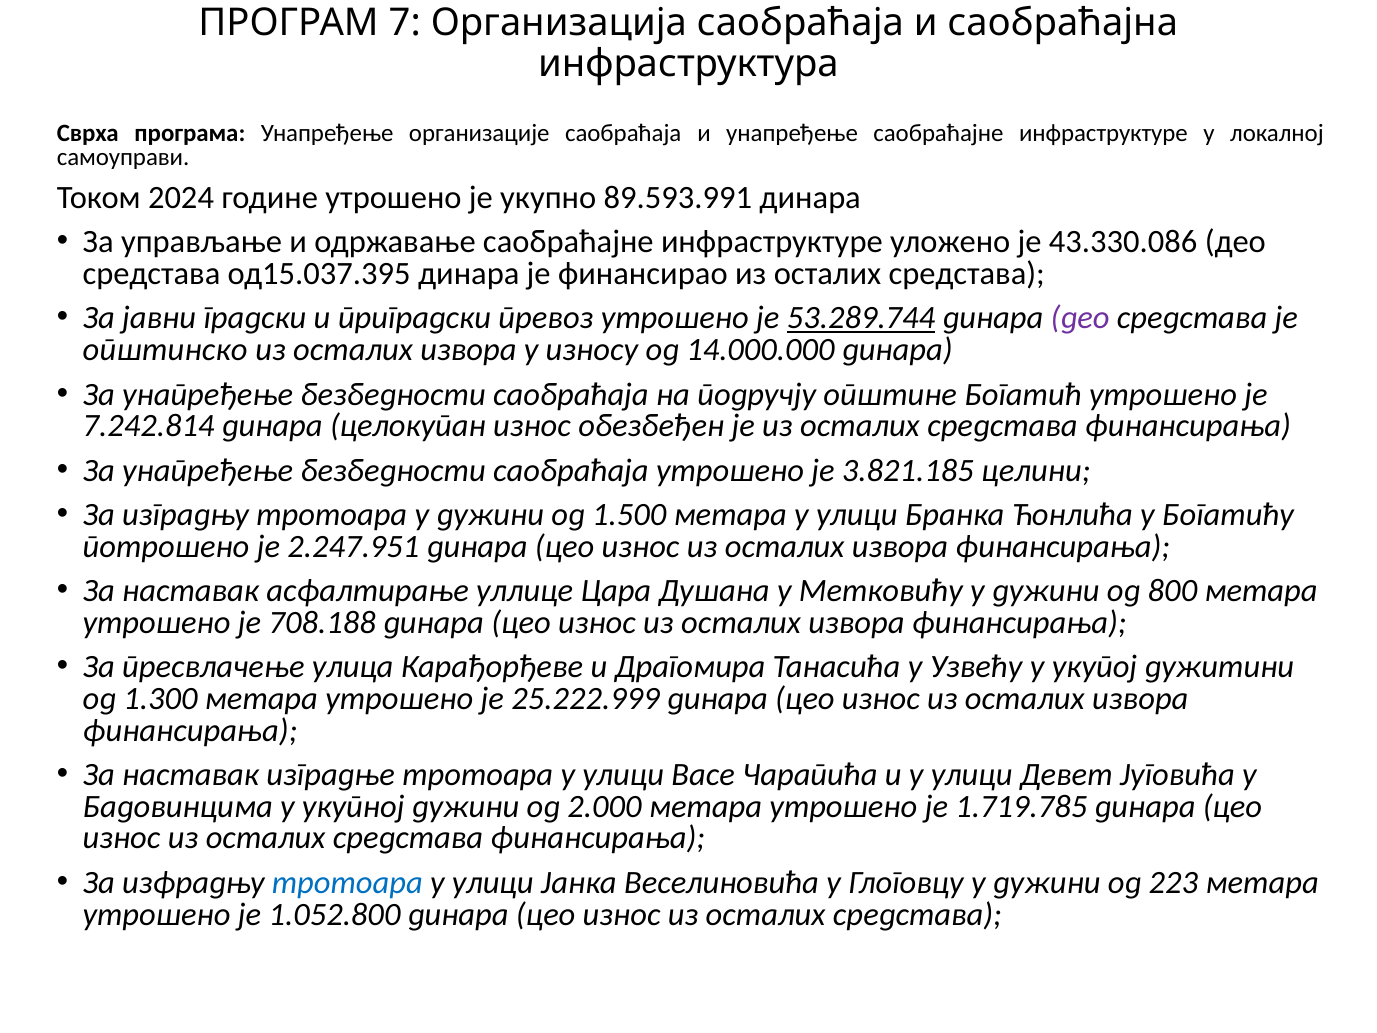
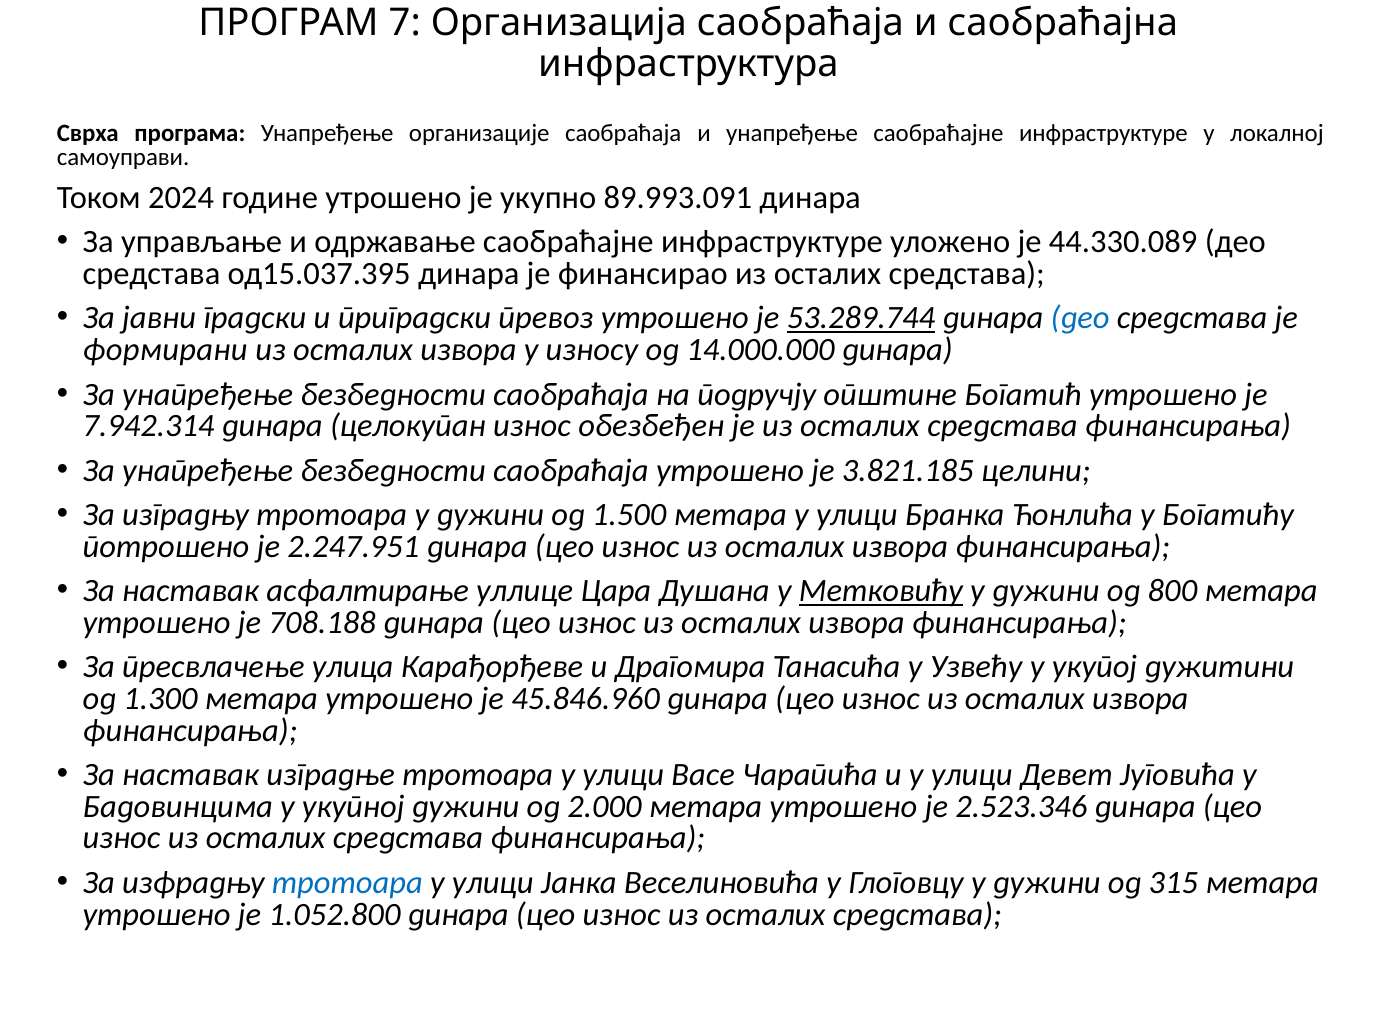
89.593.991: 89.593.991 -> 89.993.091
43.330.086: 43.330.086 -> 44.330.089
део at (1080, 318) colour: purple -> blue
општинско: општинско -> формирани
7.242.814: 7.242.814 -> 7.942.314
Метковићу underline: none -> present
25.222.999: 25.222.999 -> 45.846.960
1.719.785: 1.719.785 -> 2.523.346
223: 223 -> 315
